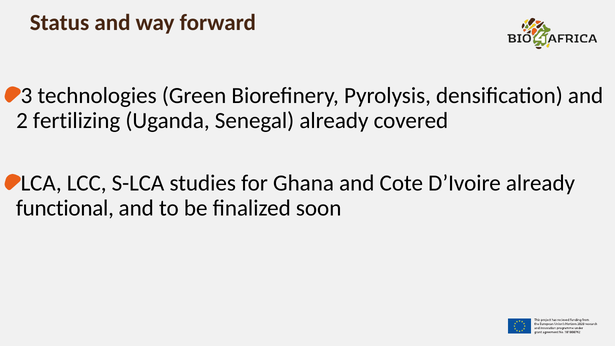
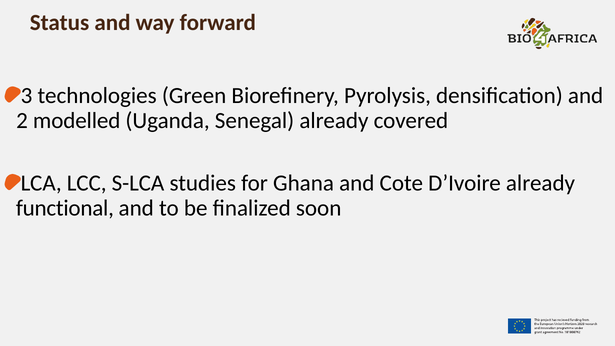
fertilizing: fertilizing -> modelled
